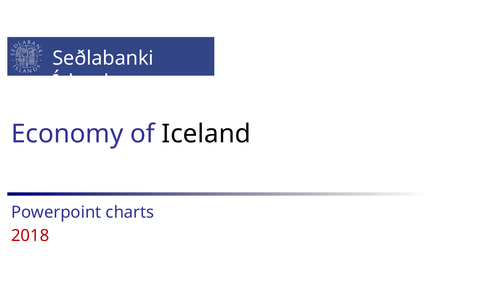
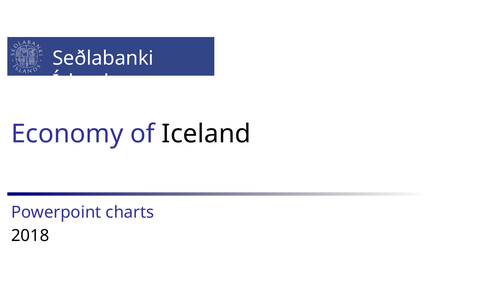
2018 colour: red -> black
